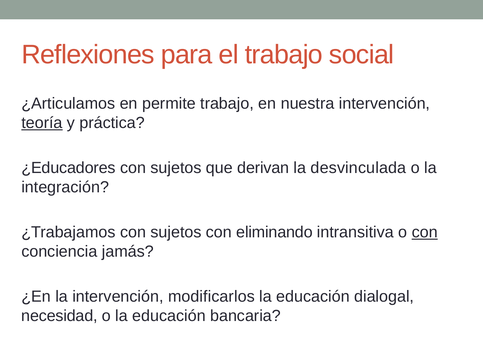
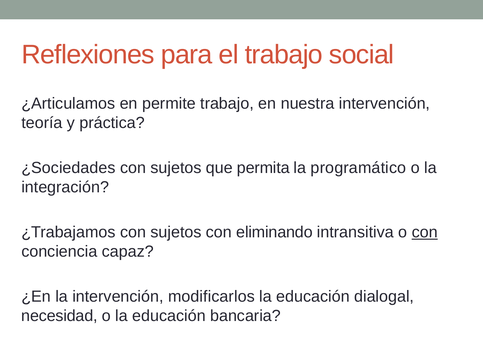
teoría underline: present -> none
¿Educadores: ¿Educadores -> ¿Sociedades
derivan: derivan -> permita
desvinculada: desvinculada -> programático
jamás: jamás -> capaz
